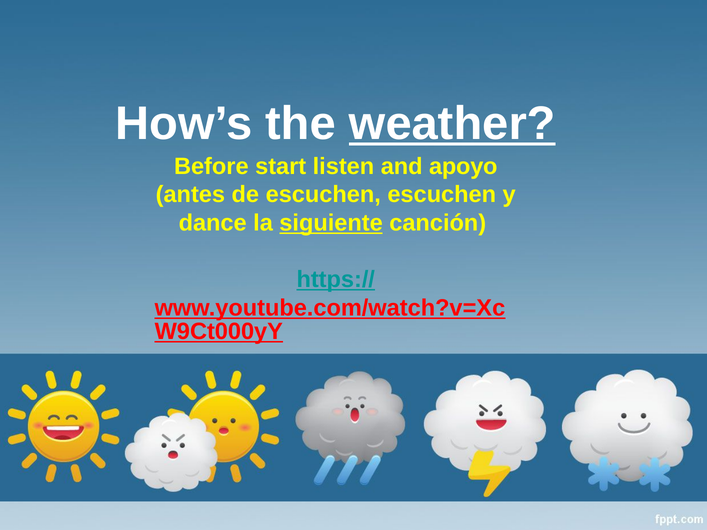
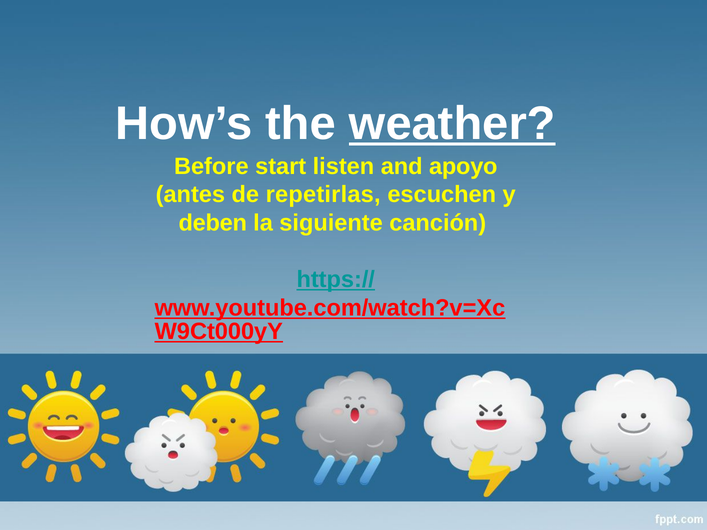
de escuchen: escuchen -> repetirlas
dance: dance -> deben
siguiente underline: present -> none
